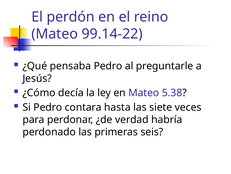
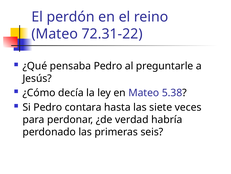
99.14-22: 99.14-22 -> 72.31-22
